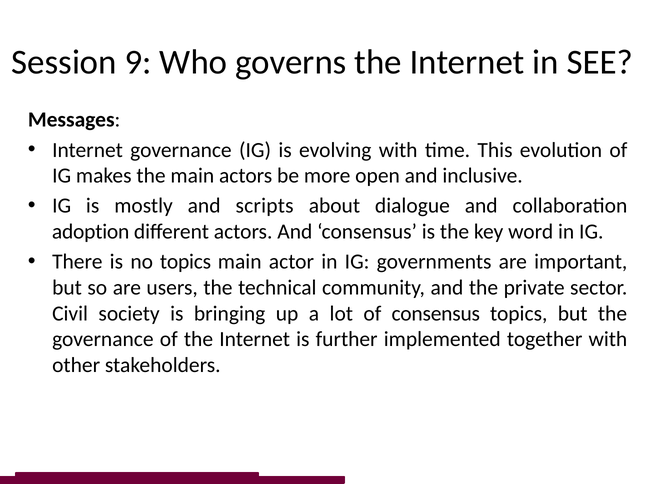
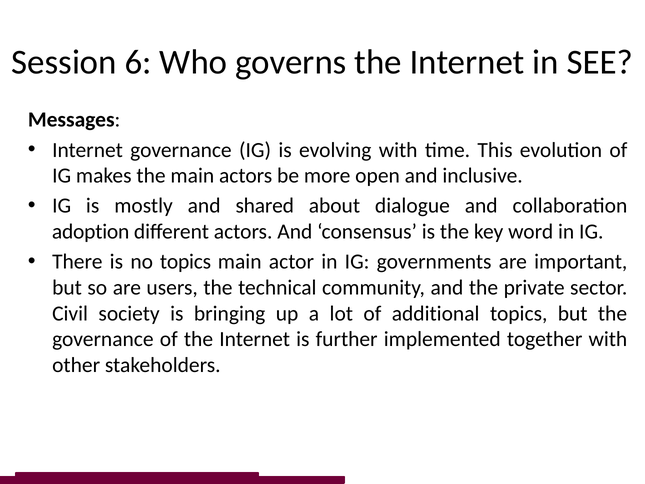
9: 9 -> 6
scripts: scripts -> shared
of consensus: consensus -> additional
